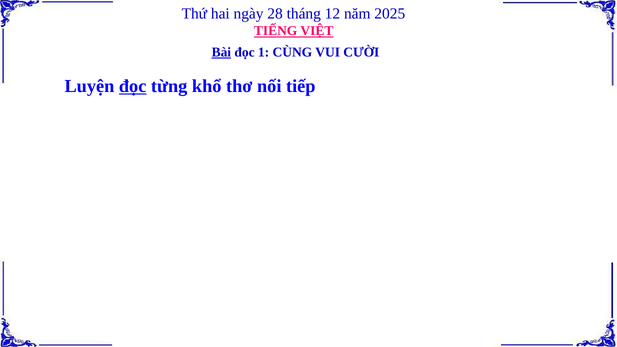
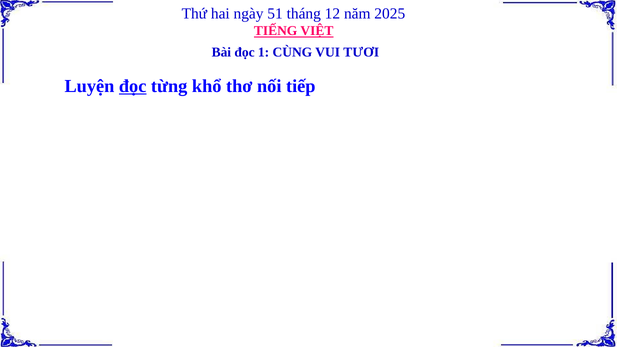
28: 28 -> 51
Bài underline: present -> none
CƯỜI: CƯỜI -> TƯƠI
